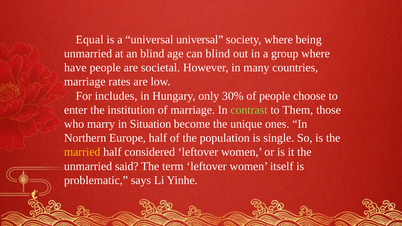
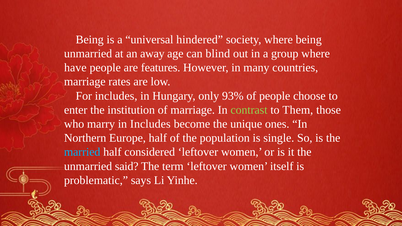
Equal at (90, 40): Equal -> Being
universal universal: universal -> hindered
an blind: blind -> away
societal: societal -> features
30%: 30% -> 93%
in Situation: Situation -> Includes
married colour: yellow -> light blue
